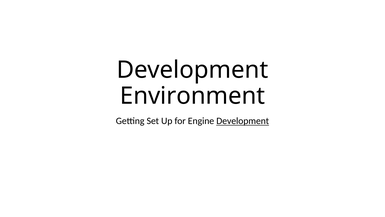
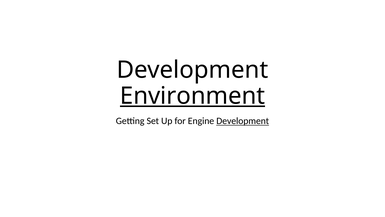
Environment underline: none -> present
